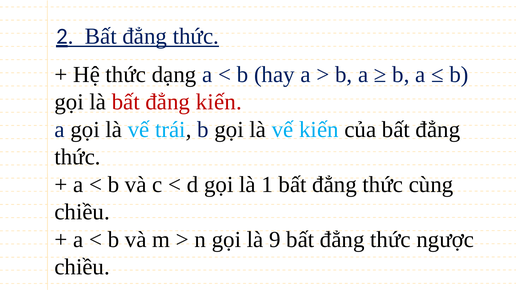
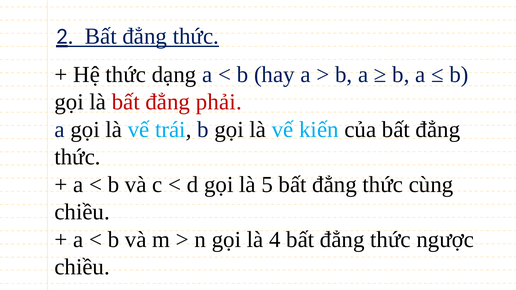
đẳng kiến: kiến -> phải
1: 1 -> 5
9: 9 -> 4
